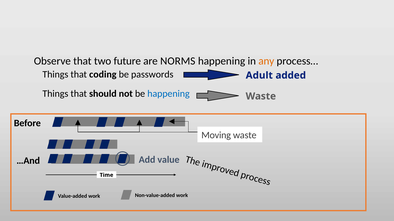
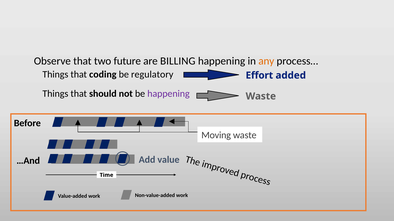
NORMS: NORMS -> BILLING
passwords: passwords -> regulatory
Adult: Adult -> Effort
happening at (169, 94) colour: blue -> purple
